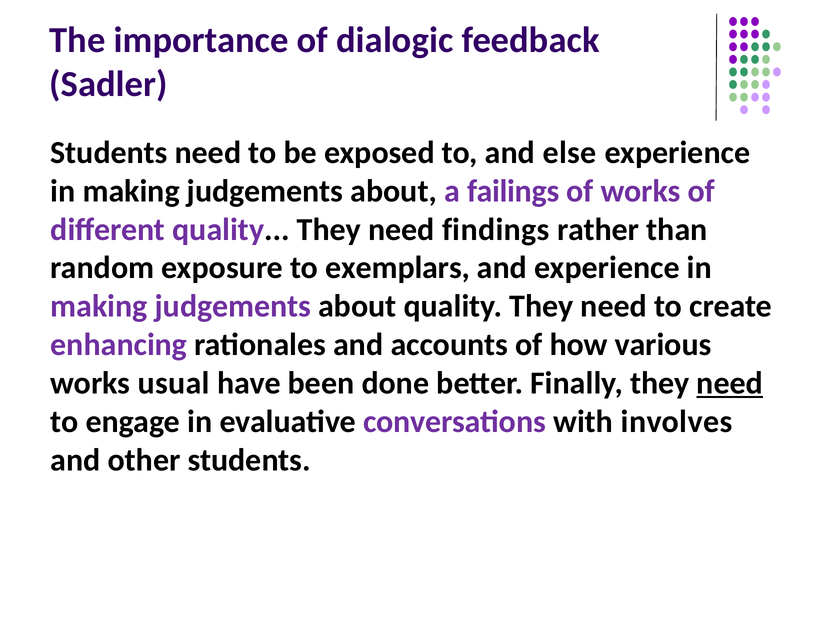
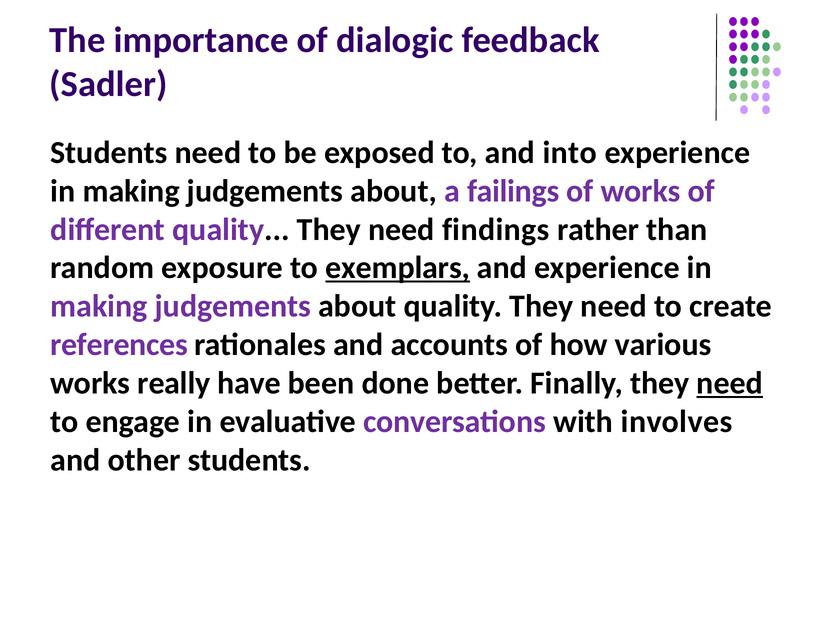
else: else -> into
exemplars underline: none -> present
enhancing: enhancing -> references
usual: usual -> really
